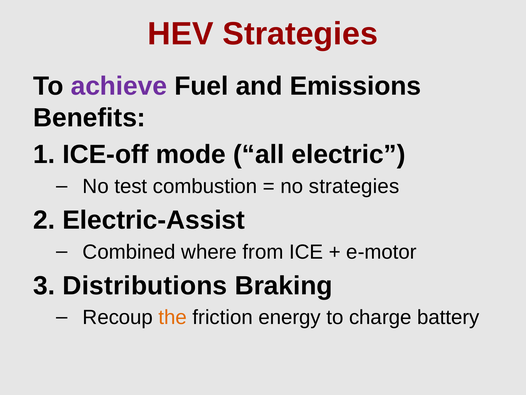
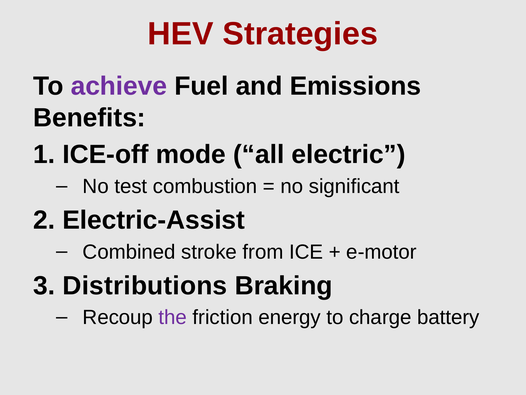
no strategies: strategies -> significant
where: where -> stroke
the colour: orange -> purple
